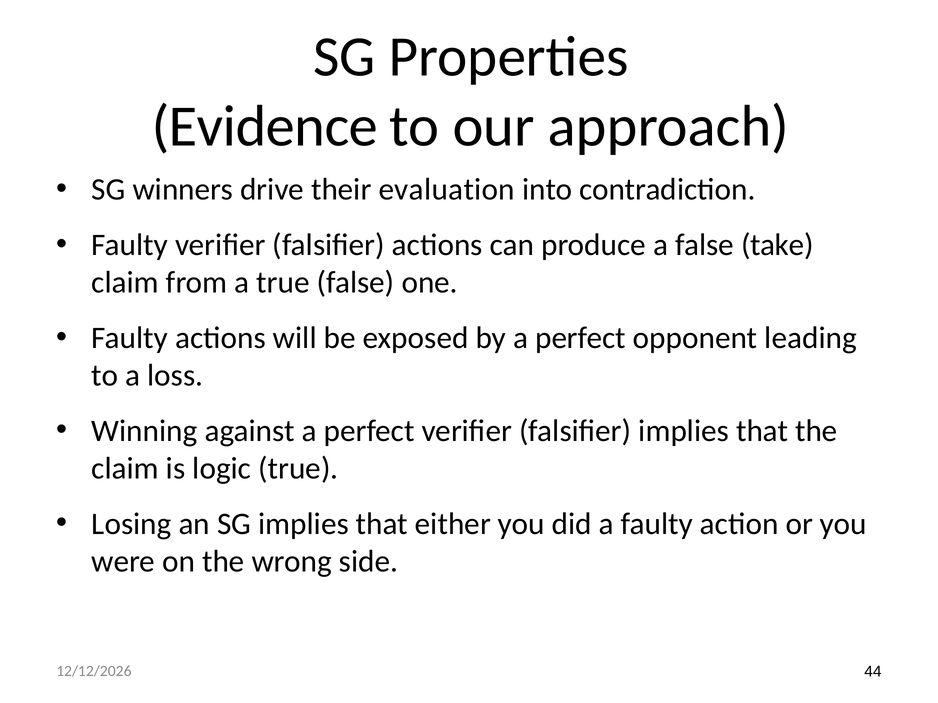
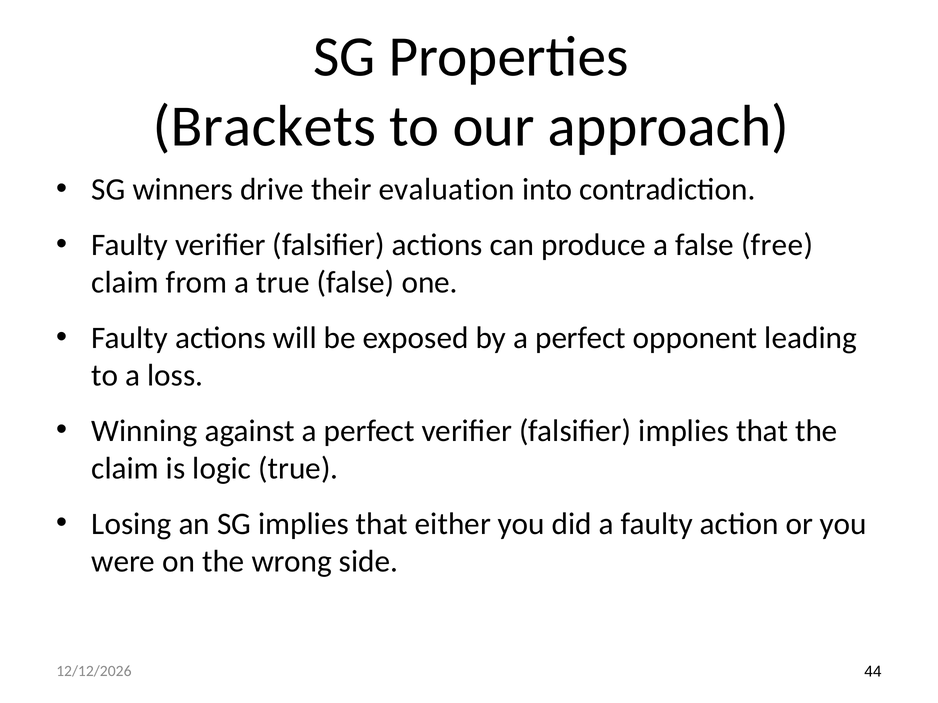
Evidence: Evidence -> Brackets
take: take -> free
